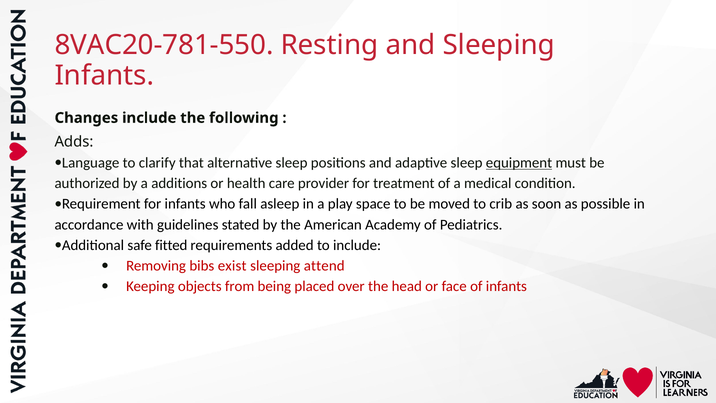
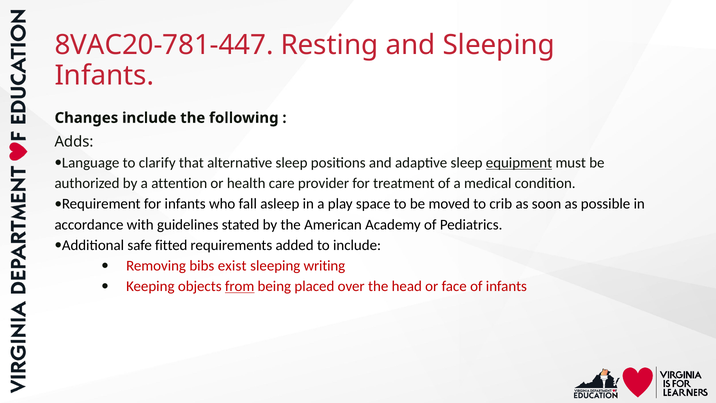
8VAC20-781-550: 8VAC20-781-550 -> 8VAC20-781-447
additions: additions -> attention
attend: attend -> writing
from underline: none -> present
